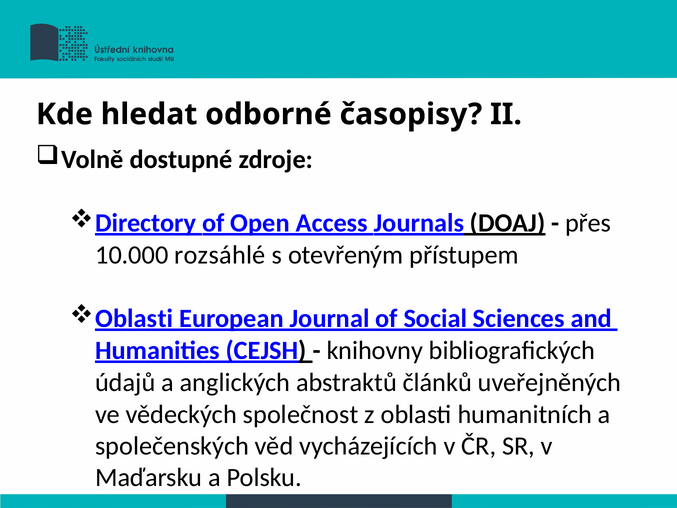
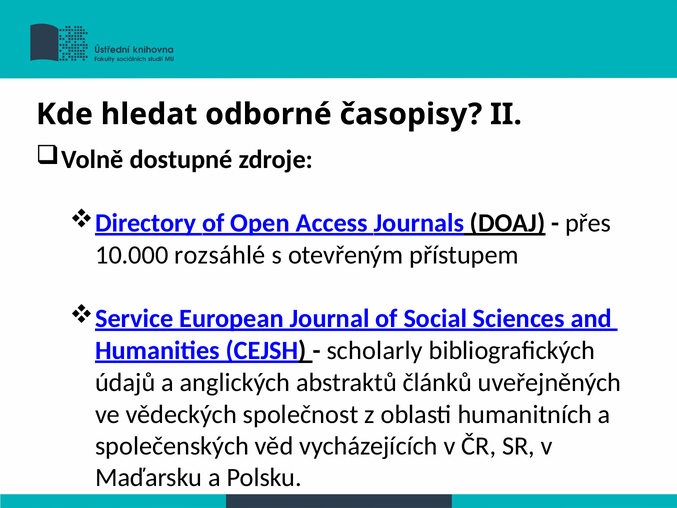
Oblasti at (134, 318): Oblasti -> Service
knihovny: knihovny -> scholarly
